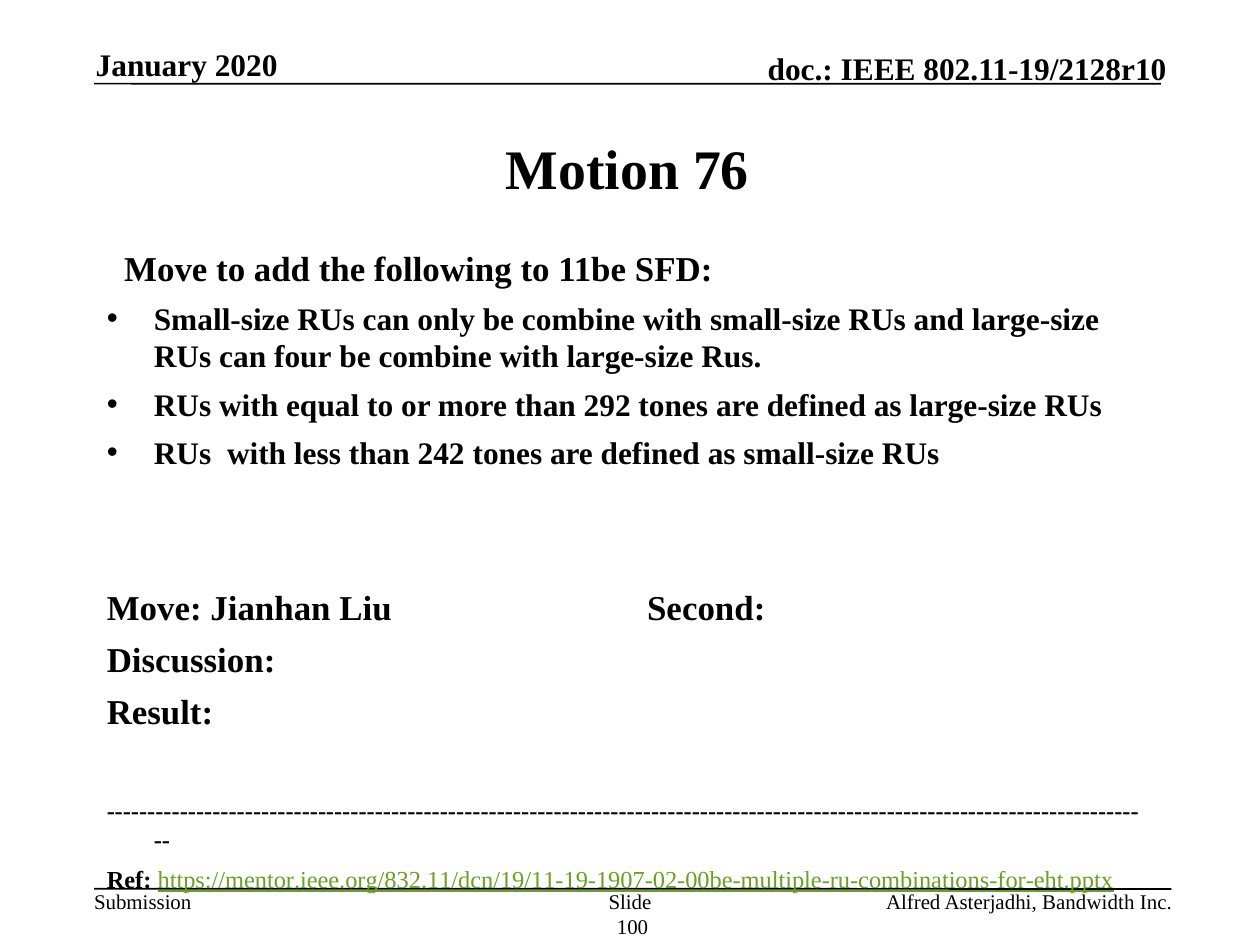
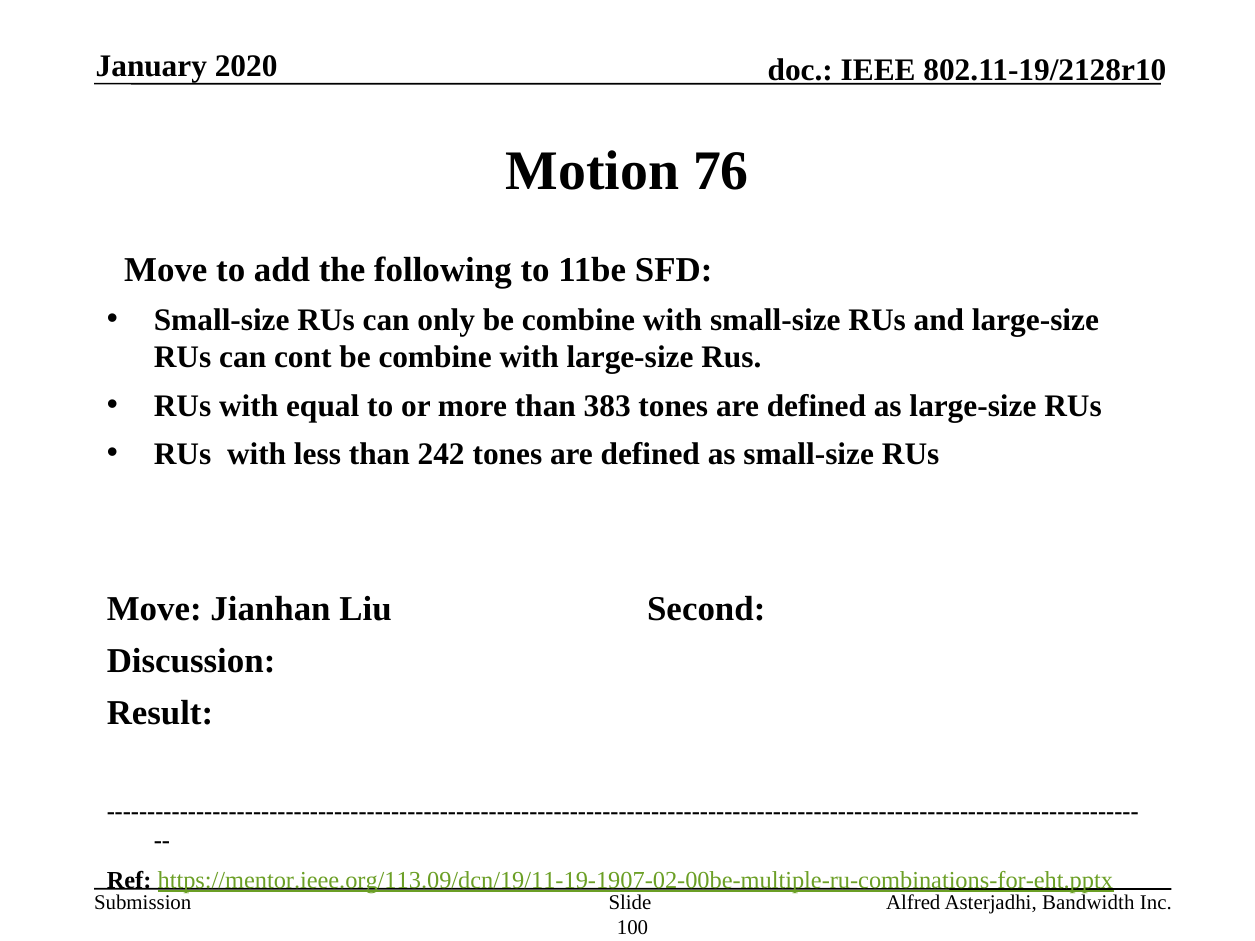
four: four -> cont
292: 292 -> 383
https://mentor.ieee.org/832.11/dcn/19/11-19-1907-02-00be-multiple-ru-combinations-for-eht.pptx: https://mentor.ieee.org/832.11/dcn/19/11-19-1907-02-00be-multiple-ru-combinations-for-eht.pptx -> https://mentor.ieee.org/113.09/dcn/19/11-19-1907-02-00be-multiple-ru-combinations-for-eht.pptx
